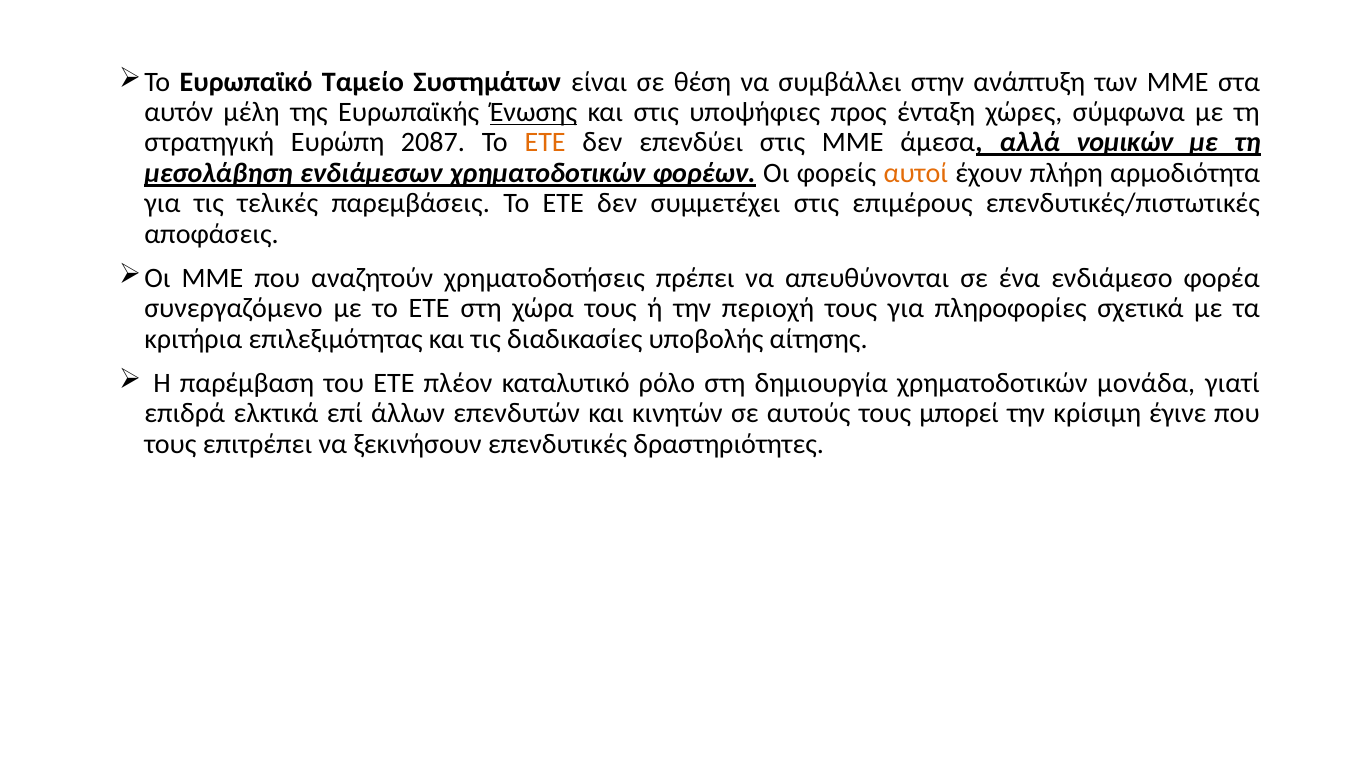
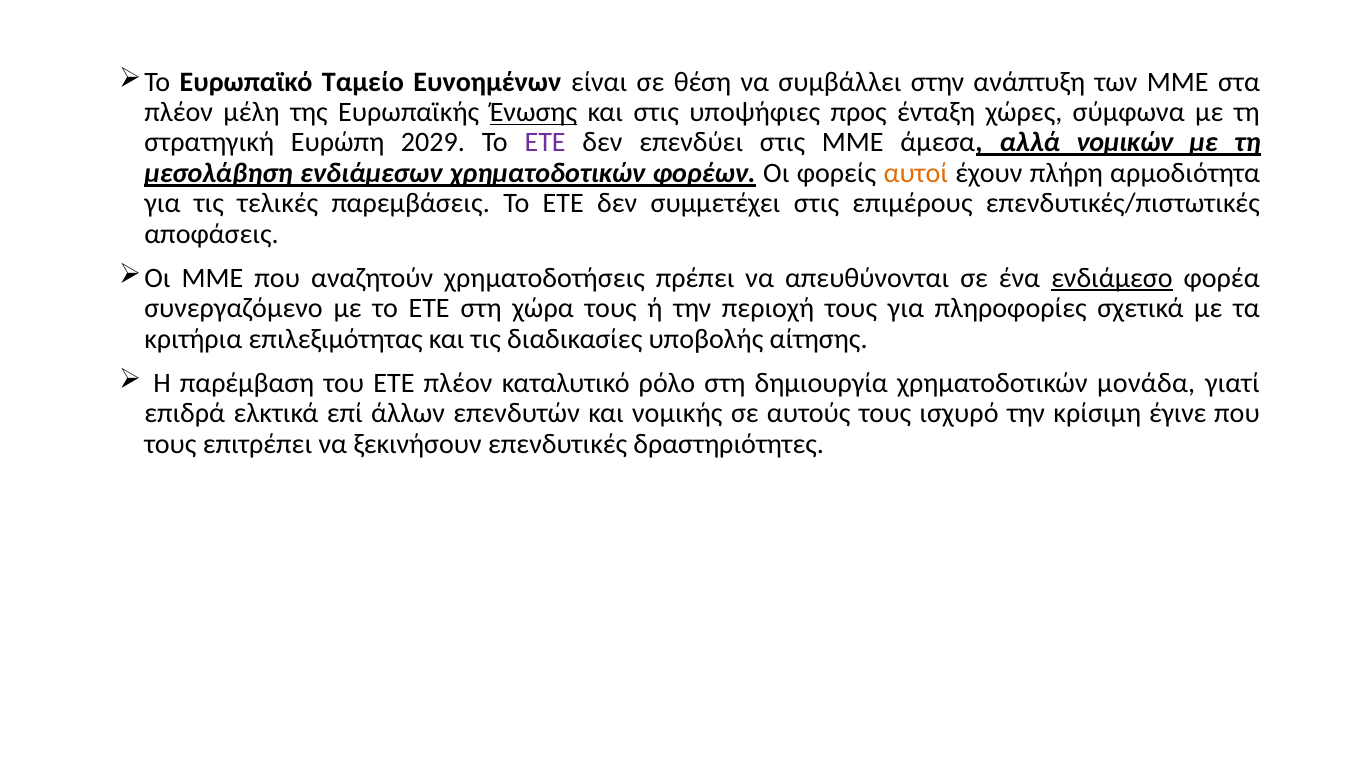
Συστημάτων: Συστημάτων -> Ευνοημένων
αυτόν at (179, 112): αυτόν -> πλέον
2087: 2087 -> 2029
ΕΤΕ at (545, 143) colour: orange -> purple
ενδιάμεσο underline: none -> present
κινητών: κινητών -> νομικής
μπορεί: μπορεί -> ισχυρό
